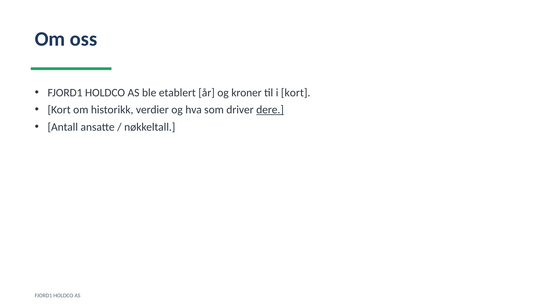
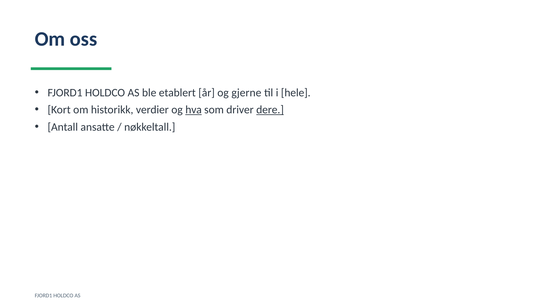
kroner: kroner -> gjerne
i kort: kort -> hele
hva underline: none -> present
